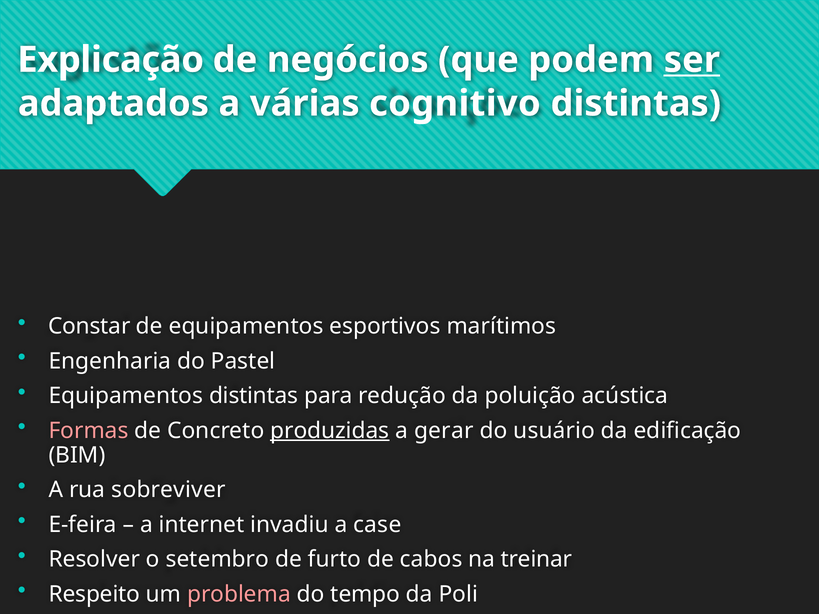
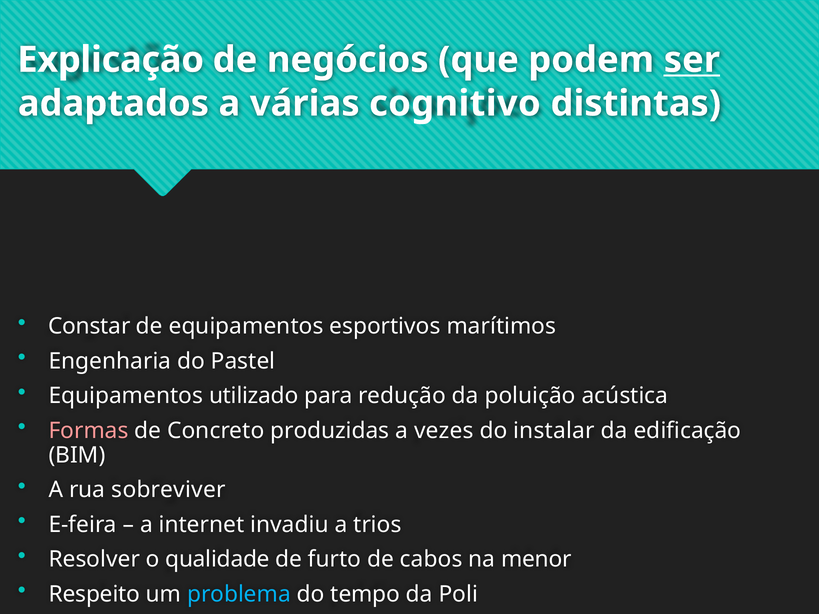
Equipamentos distintas: distintas -> utilizado
produzidas underline: present -> none
gerar: gerar -> vezes
usuário: usuário -> instalar
case: case -> trios
setembro: setembro -> qualidade
treinar: treinar -> menor
problema colour: pink -> light blue
